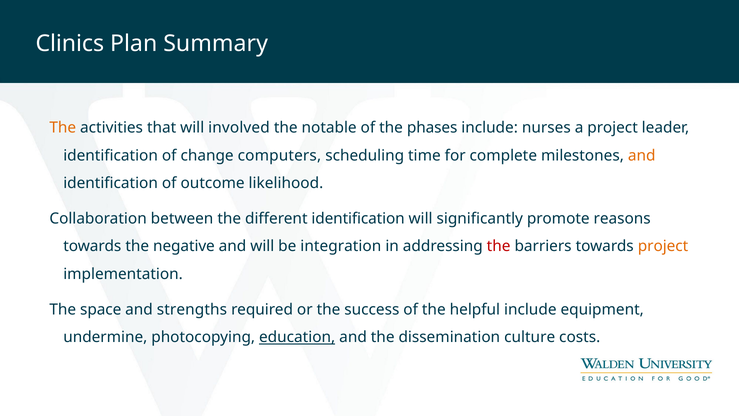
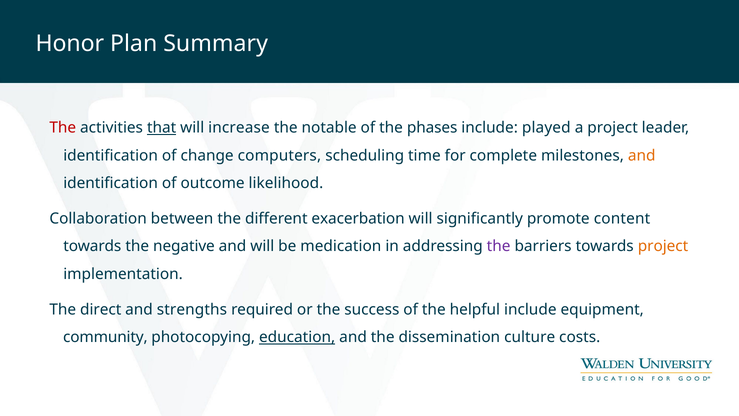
Clinics: Clinics -> Honor
The at (63, 128) colour: orange -> red
that underline: none -> present
involved: involved -> increase
nurses: nurses -> played
different identification: identification -> exacerbation
reasons: reasons -> content
integration: integration -> medication
the at (499, 246) colour: red -> purple
space: space -> direct
undermine: undermine -> community
